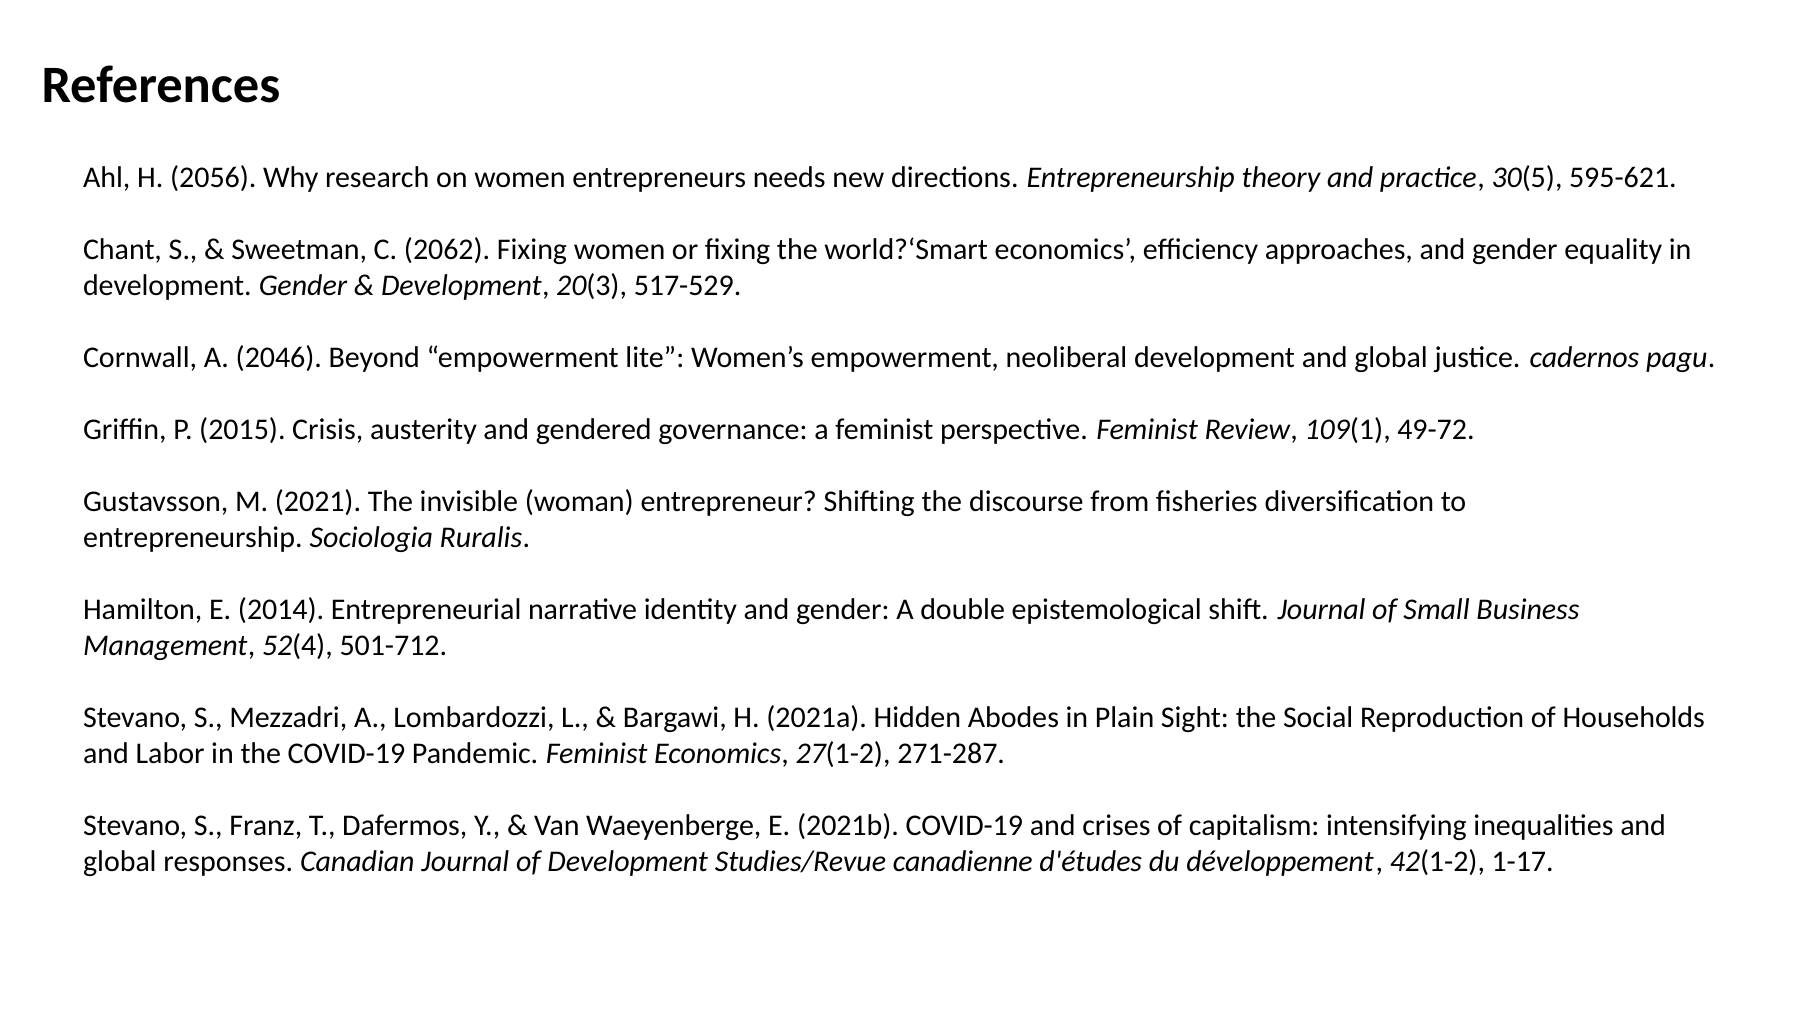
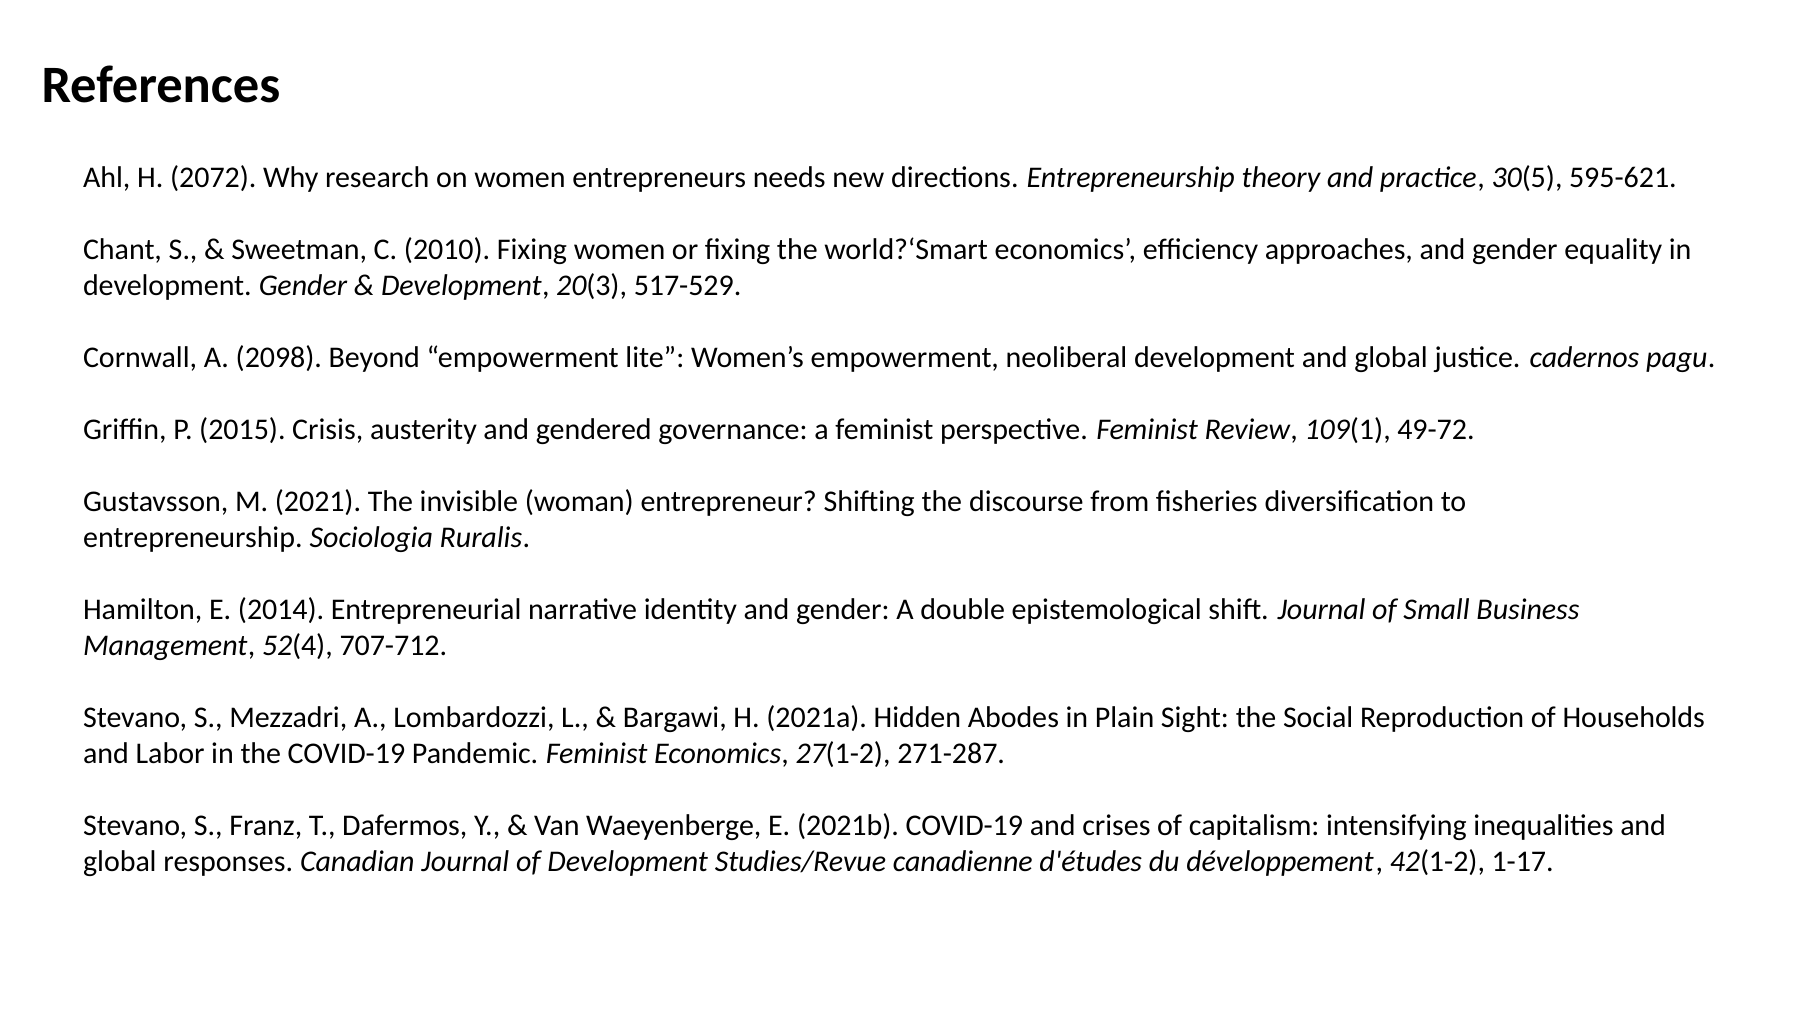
2056: 2056 -> 2072
2062: 2062 -> 2010
2046: 2046 -> 2098
501-712: 501-712 -> 707-712
